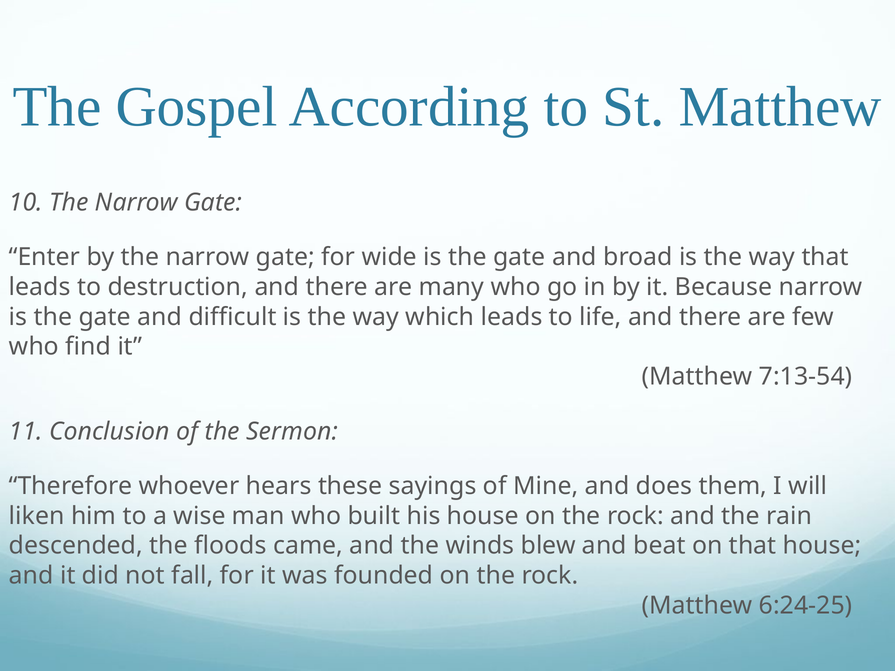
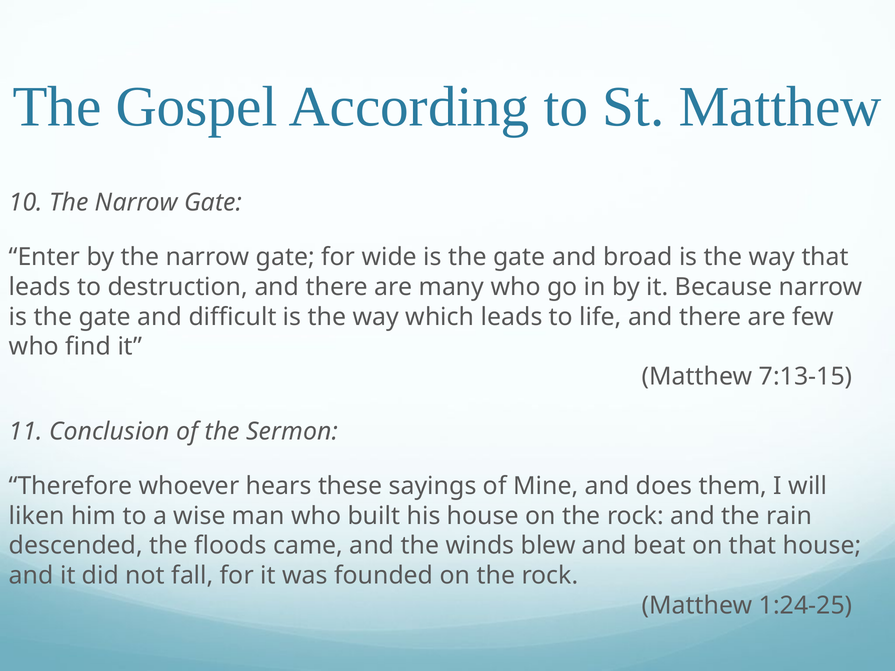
7:13-54: 7:13-54 -> 7:13-15
6:24-25: 6:24-25 -> 1:24-25
